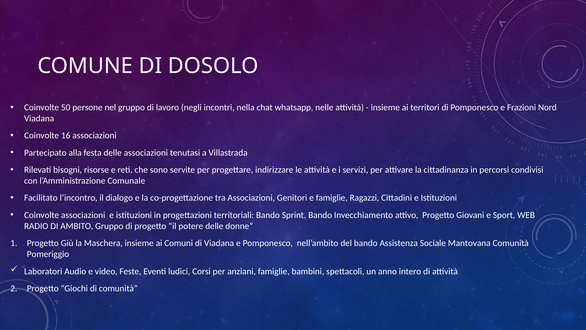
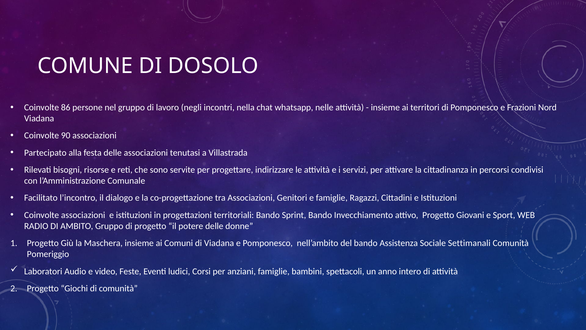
50: 50 -> 86
16: 16 -> 90
Mantovana: Mantovana -> Settimanali
